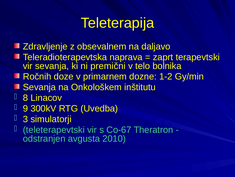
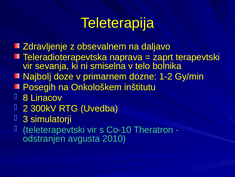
premični: premični -> smiselna
Ročnih: Ročnih -> Najbolj
Sevanja at (39, 87): Sevanja -> Posegih
9: 9 -> 2
Co-67: Co-67 -> Co-10
